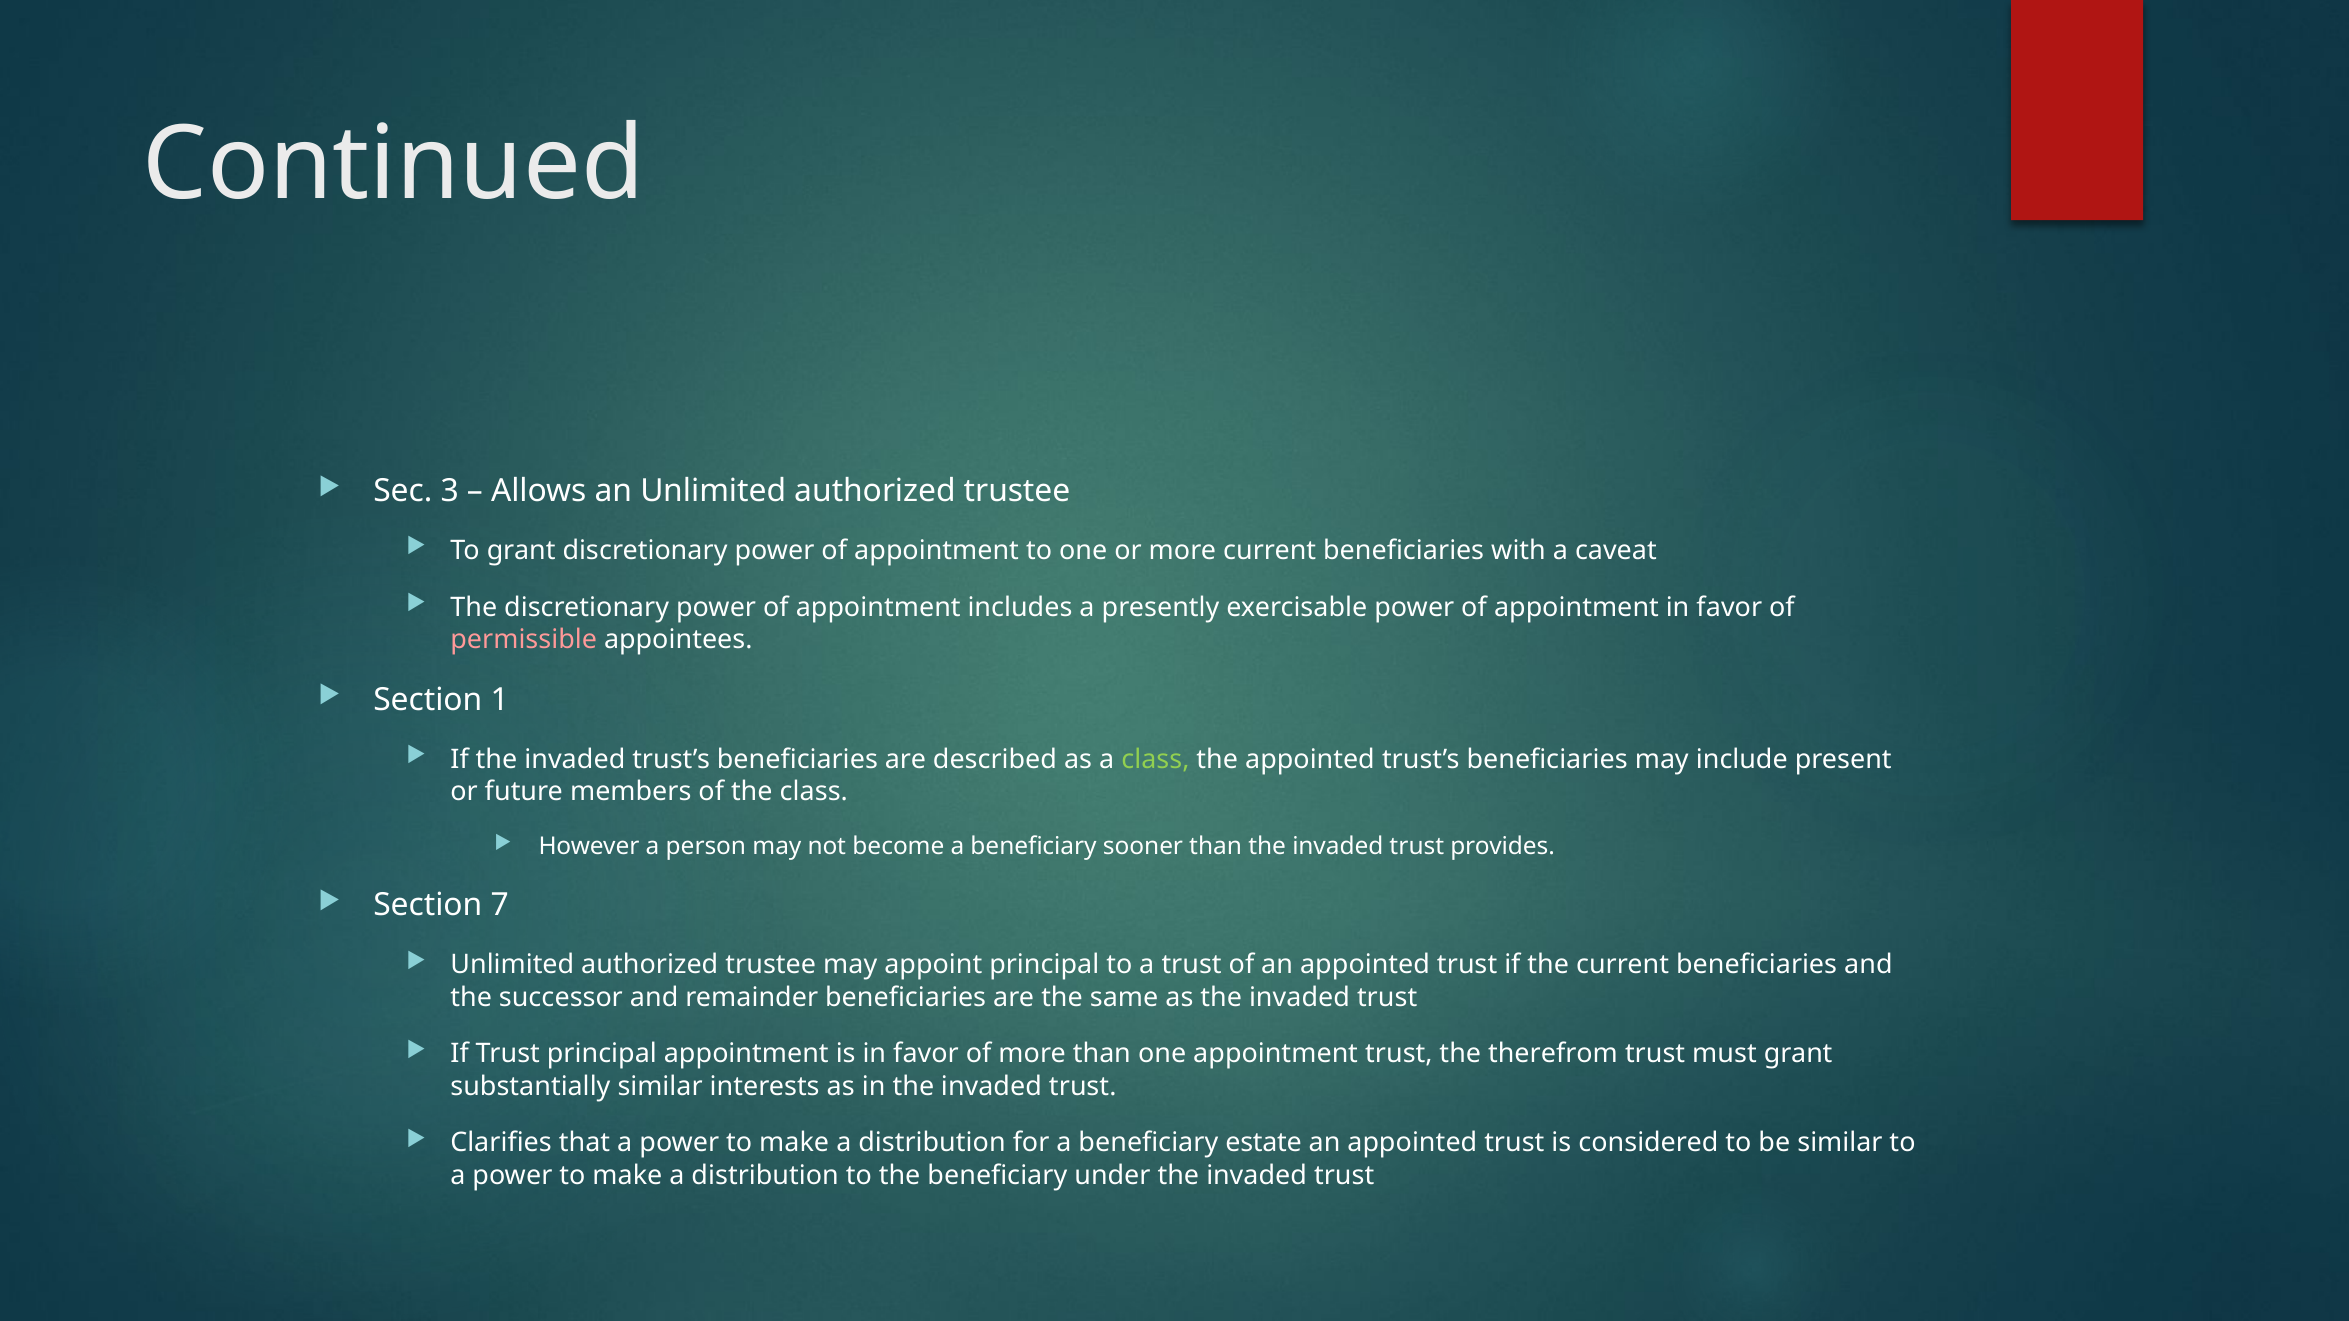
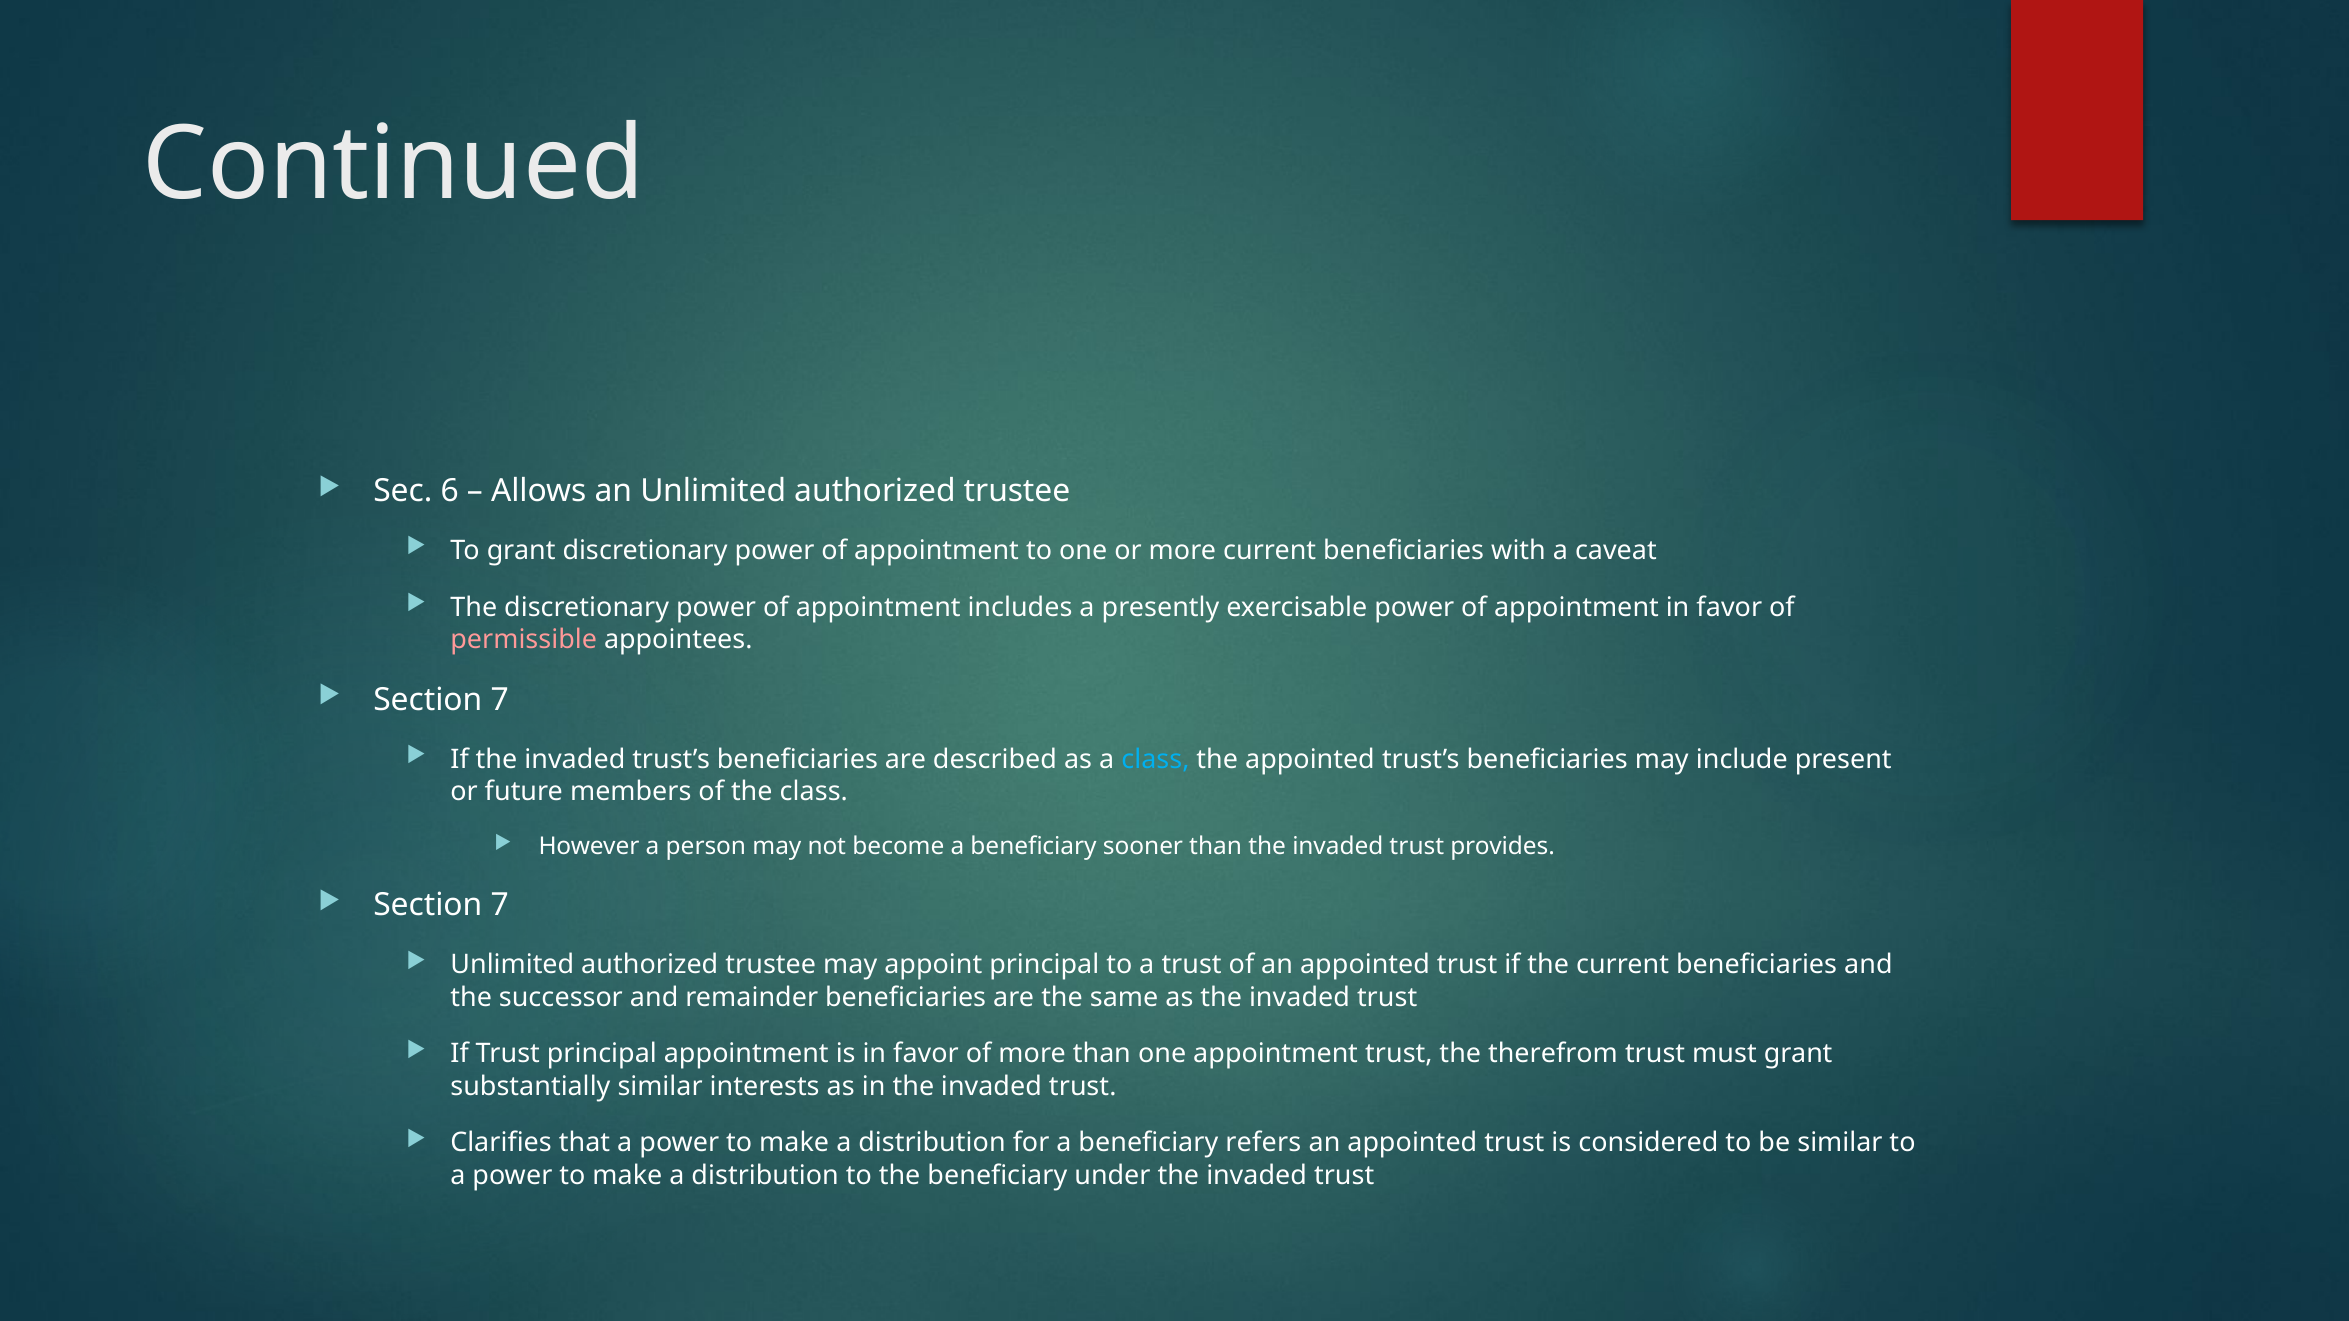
3: 3 -> 6
1 at (500, 700): 1 -> 7
class at (1155, 759) colour: light green -> light blue
estate: estate -> refers
